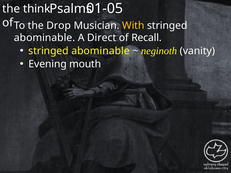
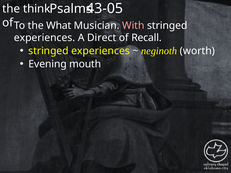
01-05: 01-05 -> 43-05
Drop: Drop -> What
With colour: yellow -> pink
abominable at (45, 38): abominable -> experiences
abominable at (100, 51): abominable -> experiences
vanity: vanity -> worth
